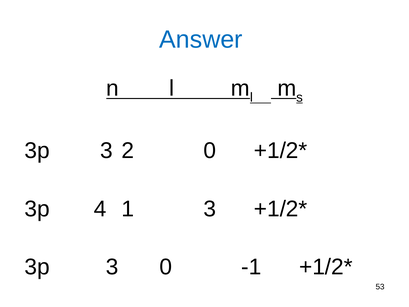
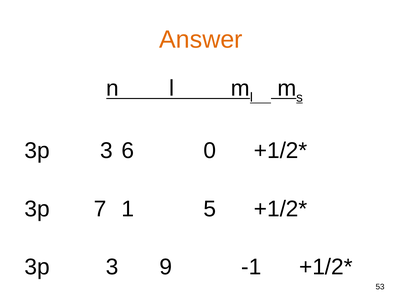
Answer colour: blue -> orange
2: 2 -> 6
4: 4 -> 7
1 3: 3 -> 5
3 0: 0 -> 9
